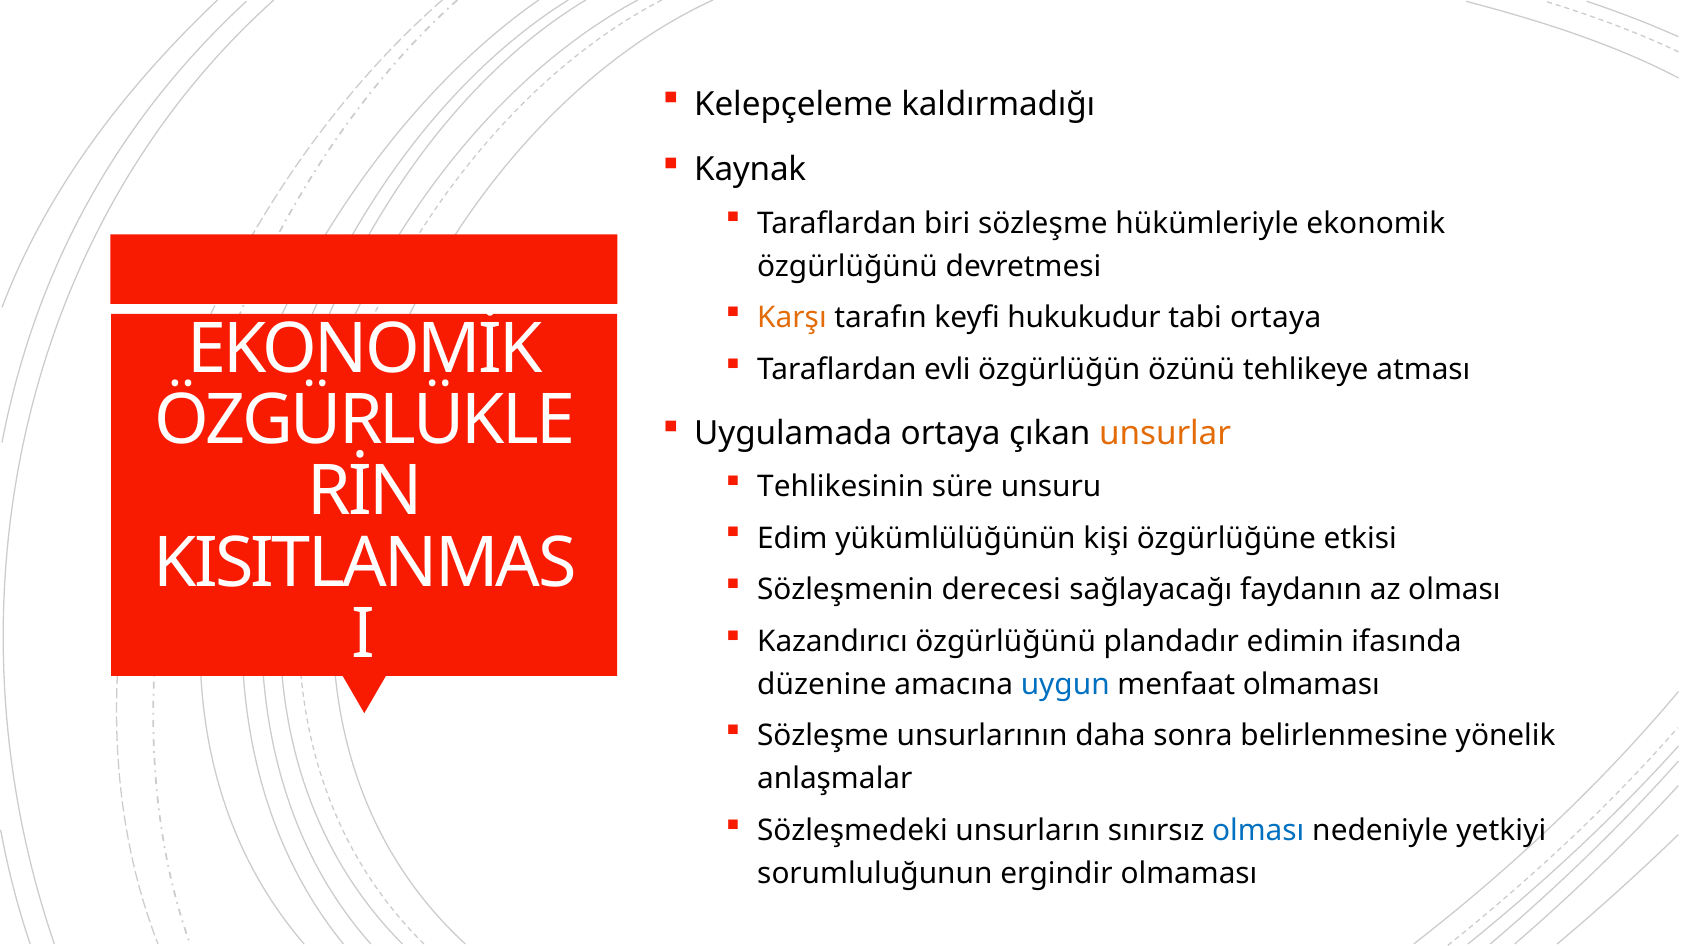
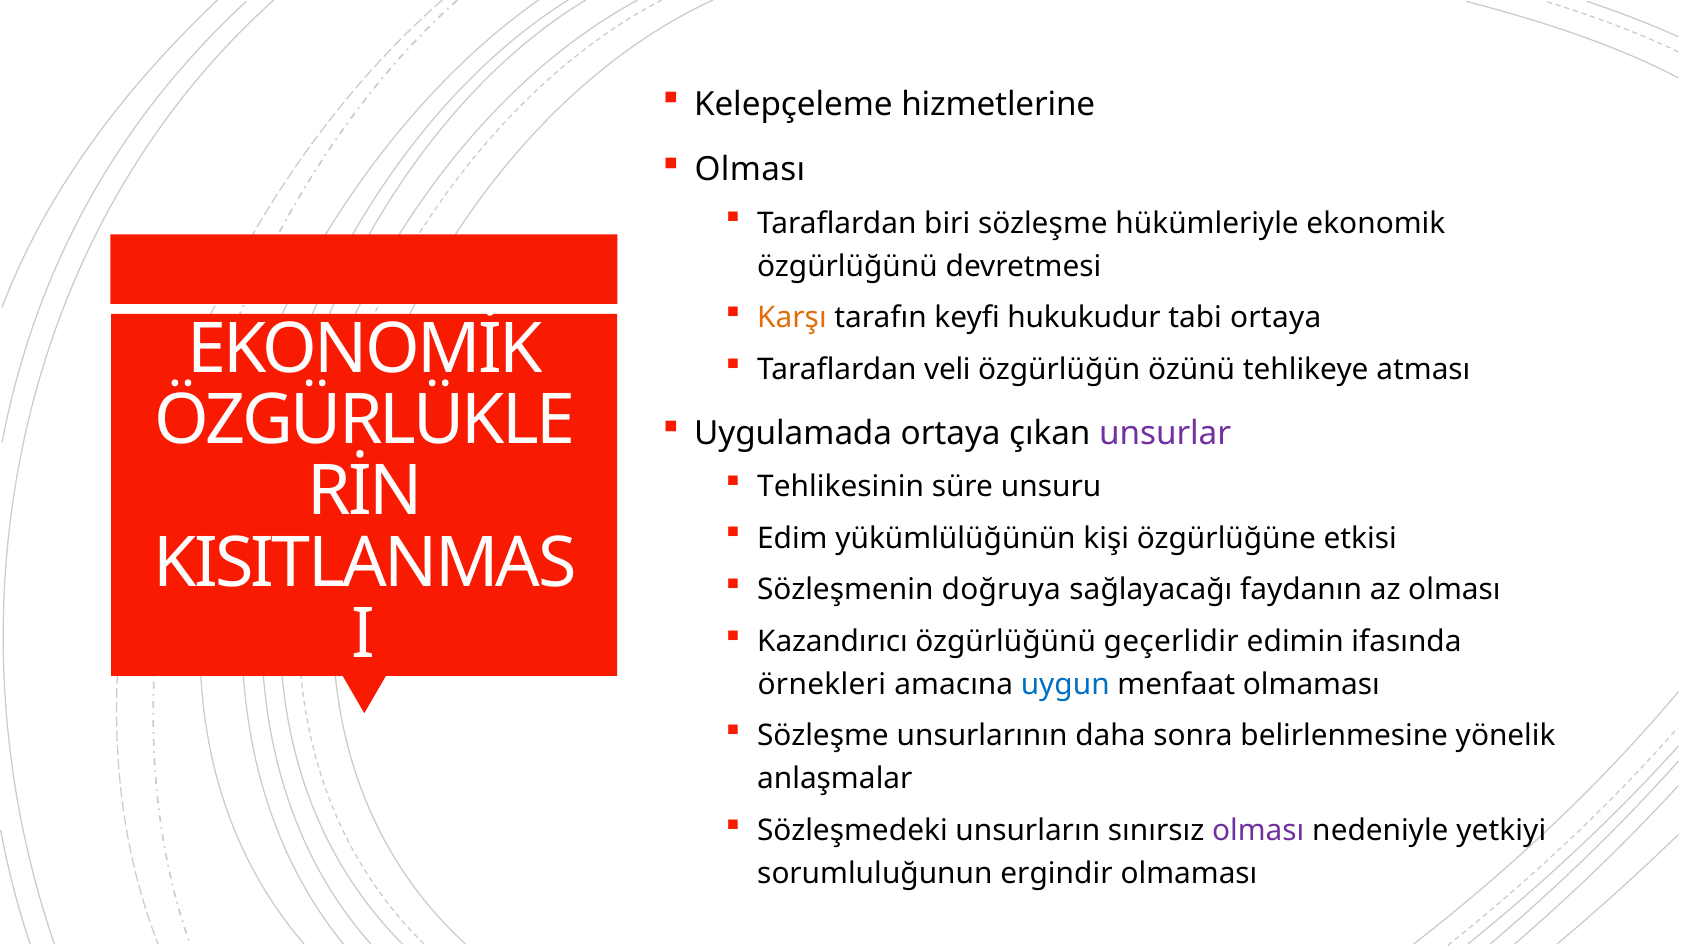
kaldırmadığı: kaldırmadığı -> hizmetlerine
Kaynak at (750, 170): Kaynak -> Olması
evli: evli -> veli
unsurlar colour: orange -> purple
derecesi: derecesi -> doğruya
plandadır: plandadır -> geçerlidir
düzenine: düzenine -> örnekleri
olması at (1258, 831) colour: blue -> purple
